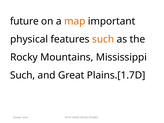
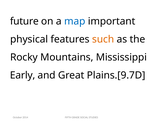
map colour: orange -> blue
Such at (23, 75): Such -> Early
Plains.[1.7D: Plains.[1.7D -> Plains.[9.7D
